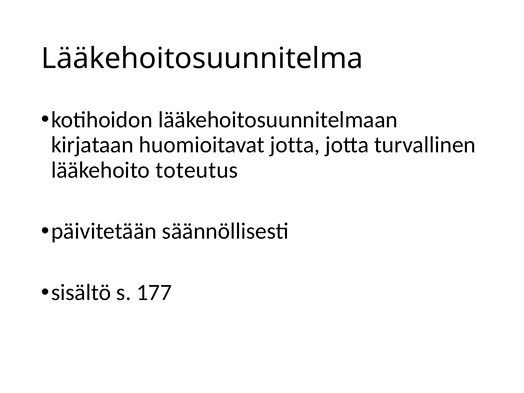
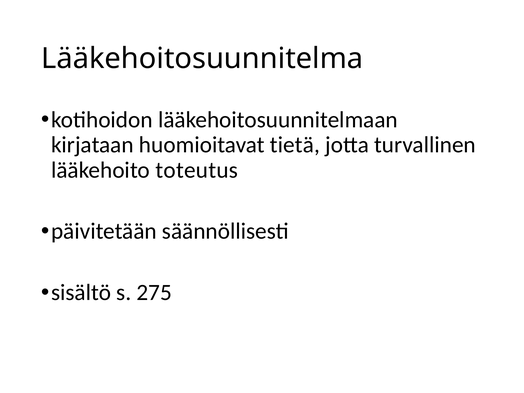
huomioitavat jotta: jotta -> tietä
177: 177 -> 275
